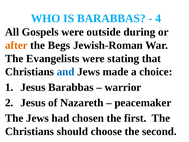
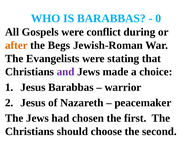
4: 4 -> 0
outside: outside -> conflict
and colour: blue -> purple
